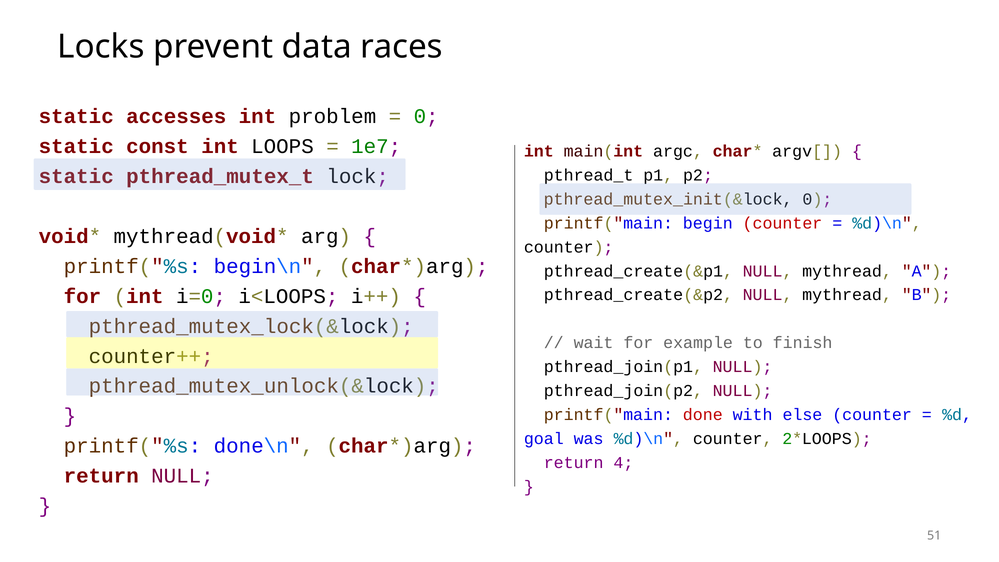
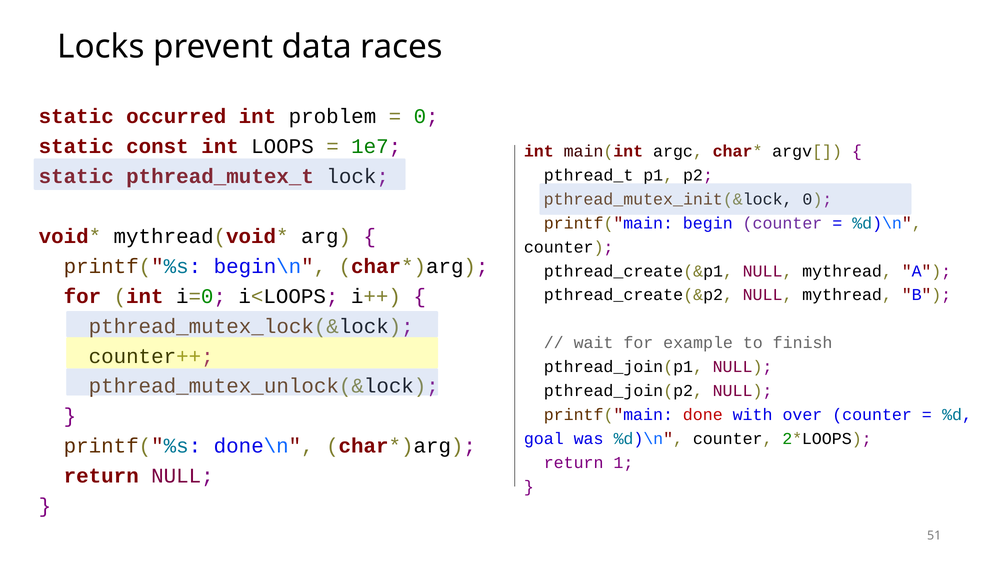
accesses: accesses -> occurred
counter at (782, 223) colour: red -> purple
else: else -> over
4: 4 -> 1
